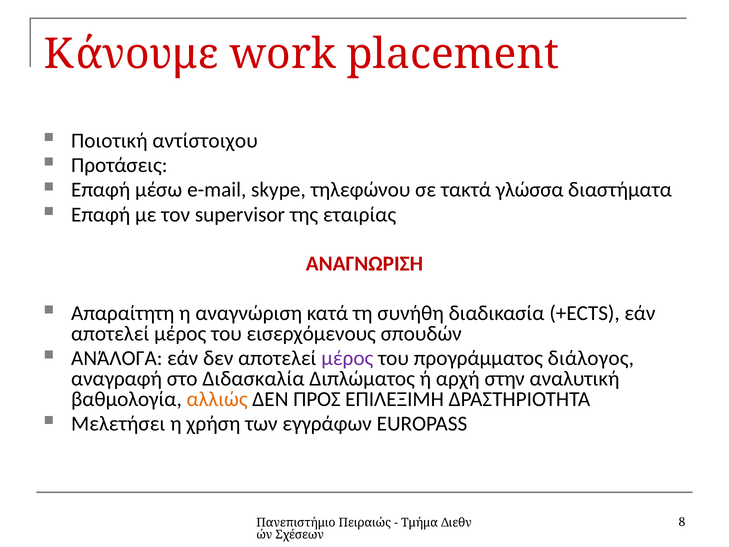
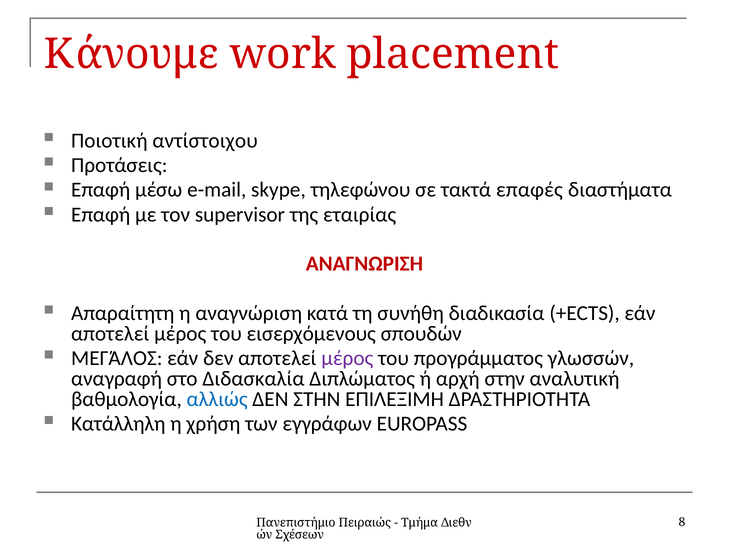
γλώσσα: γλώσσα -> επαφές
ΑΝΆΛΟΓΑ: ΑΝΆΛΟΓΑ -> ΜΕΓΆΛΟΣ
διάλογος: διάλογος -> γλωσσών
αλλιώς colour: orange -> blue
ΔΕΝ ΠΡΟΣ: ΠΡΟΣ -> ΣΤΗΝ
Μελετήσει: Μελετήσει -> Κατάλληλη
